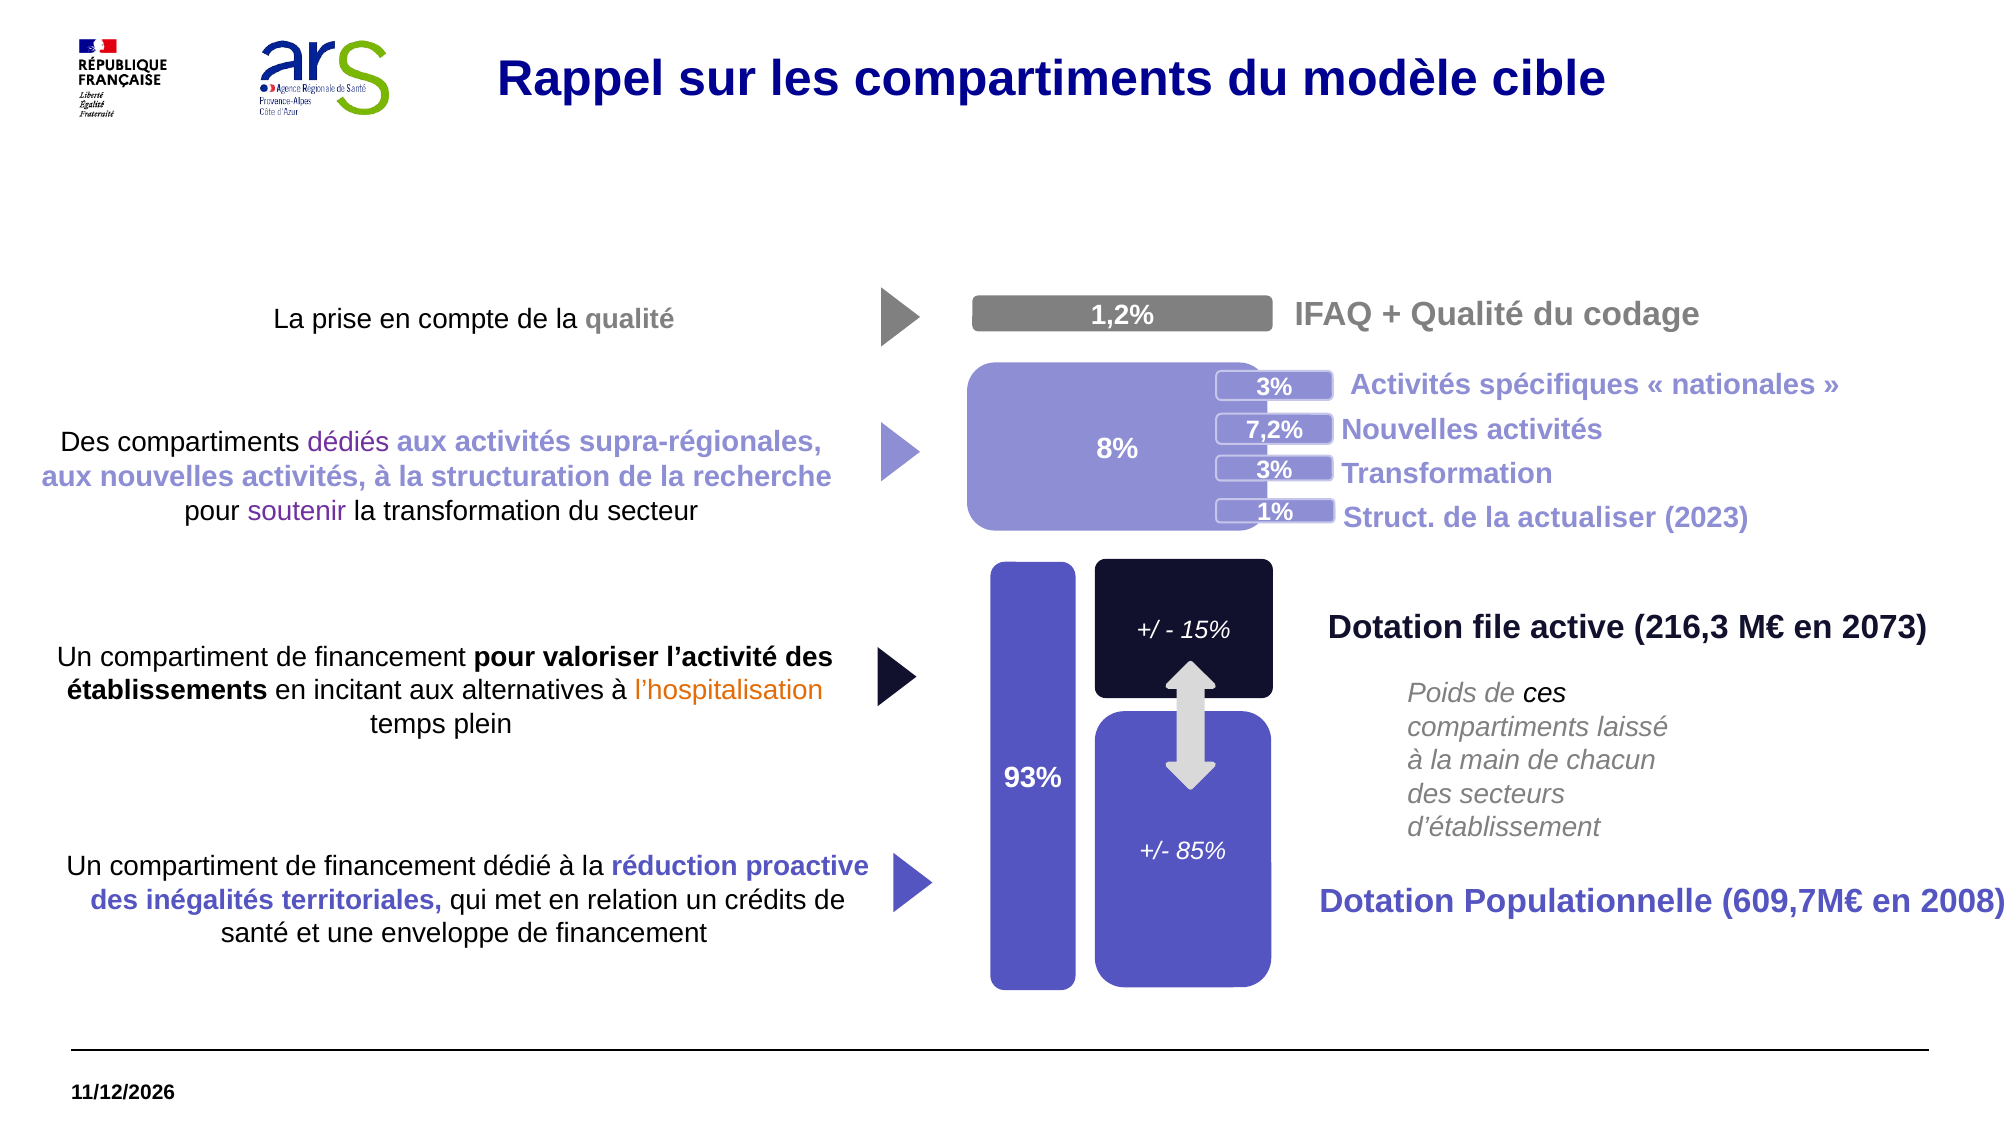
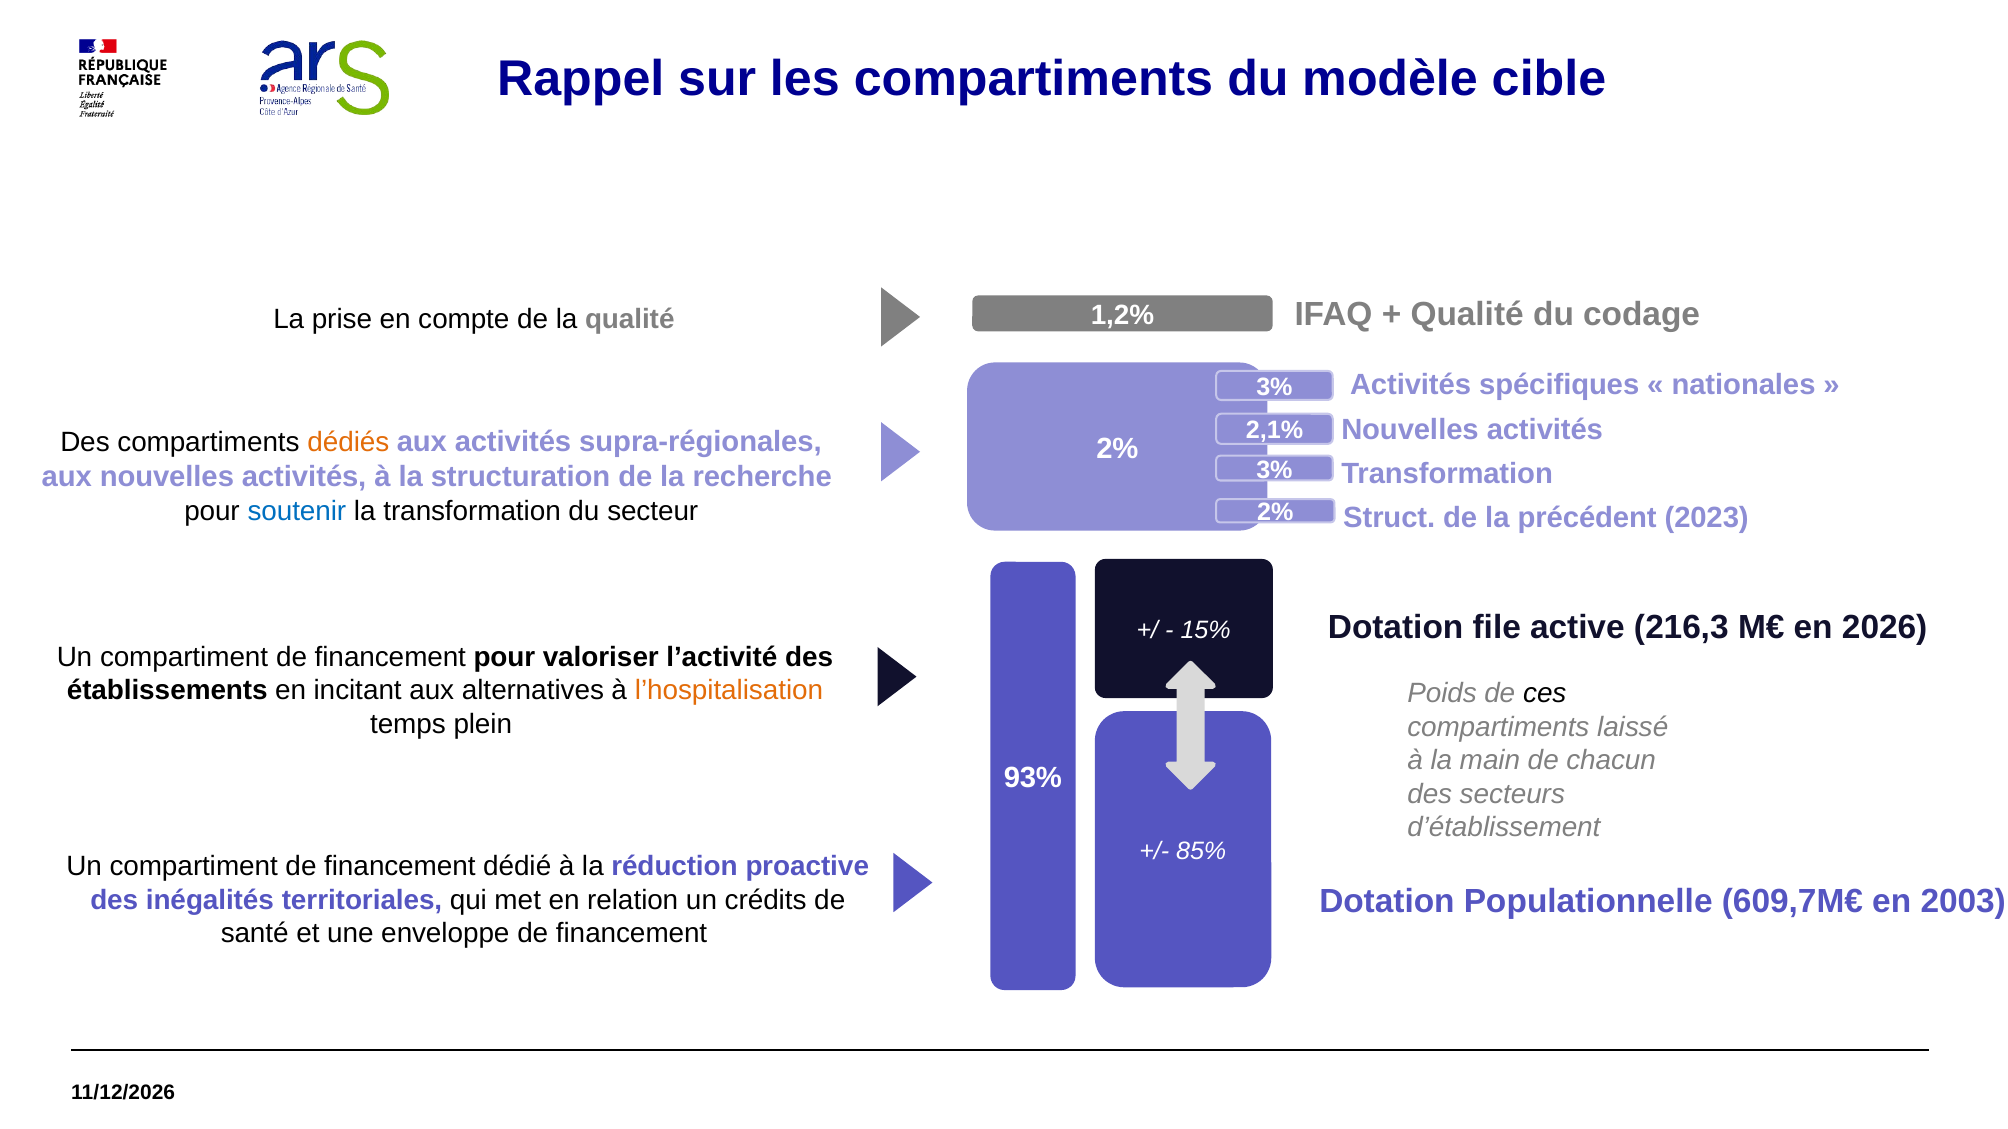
7,2%: 7,2% -> 2,1%
dédiés colour: purple -> orange
8% at (1117, 449): 8% -> 2%
soutenir colour: purple -> blue
1% at (1275, 513): 1% -> 2%
actualiser: actualiser -> précédent
2073: 2073 -> 2026
2008: 2008 -> 2003
